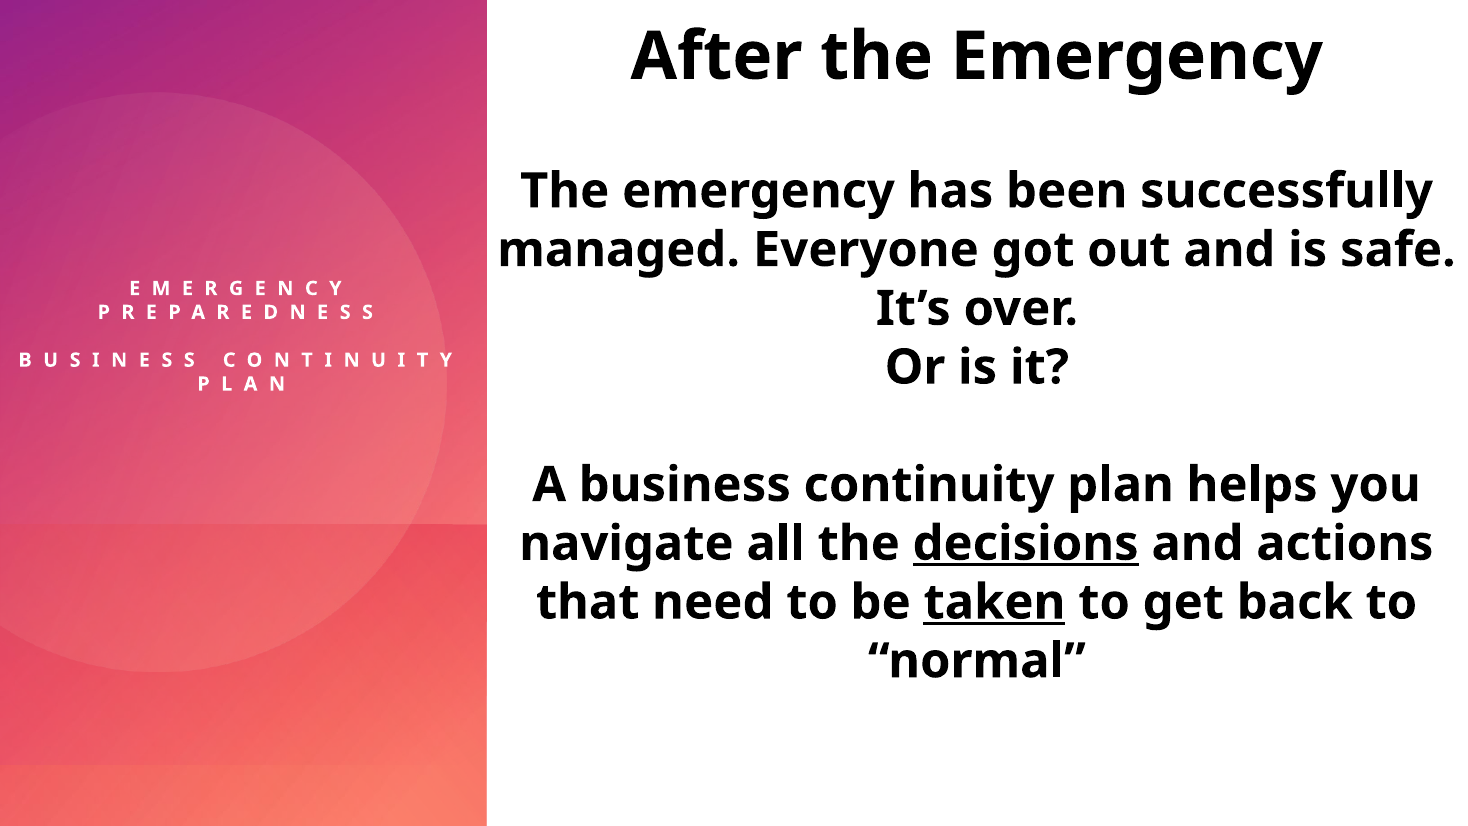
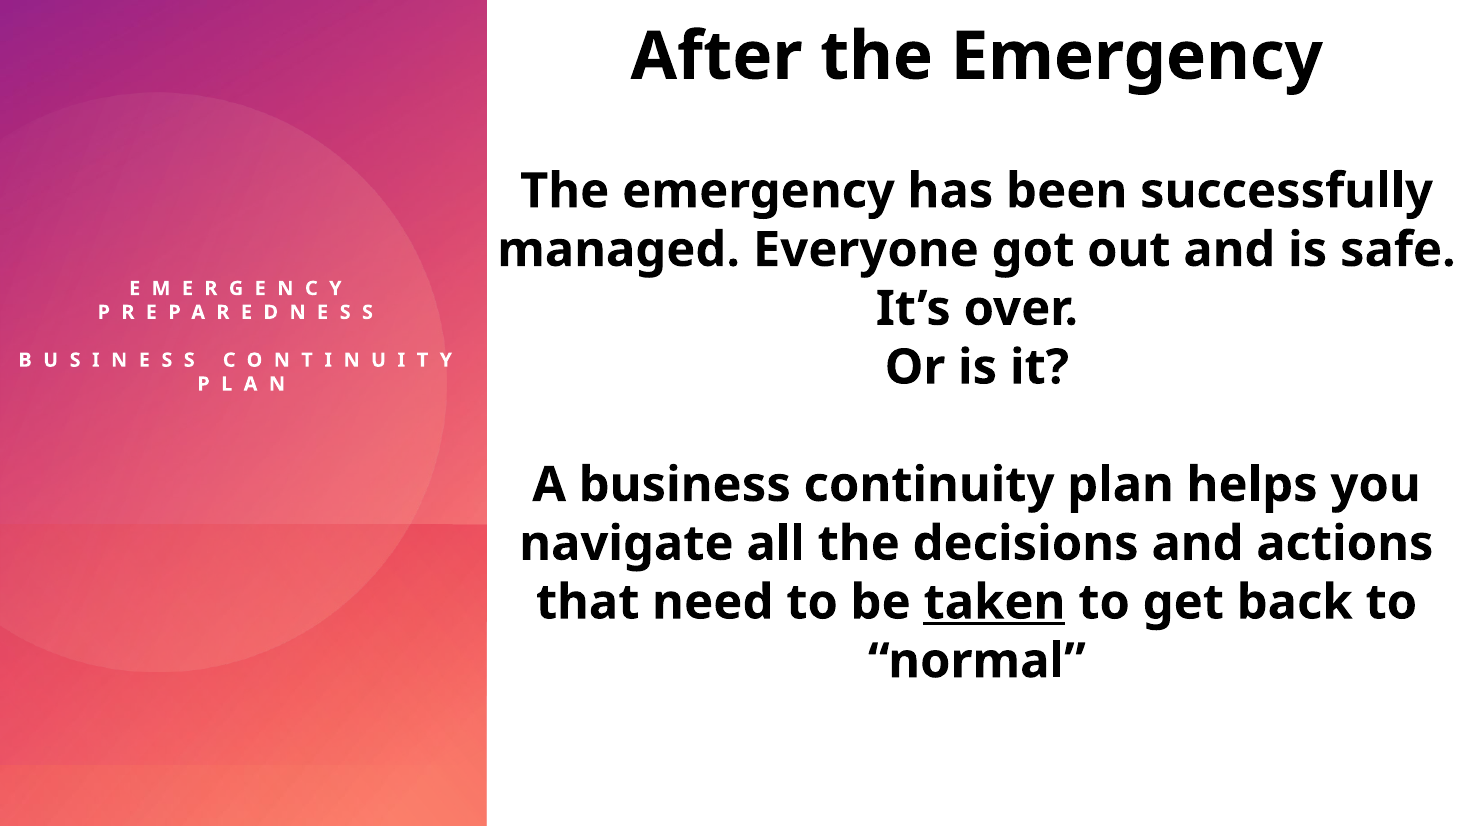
decisions underline: present -> none
